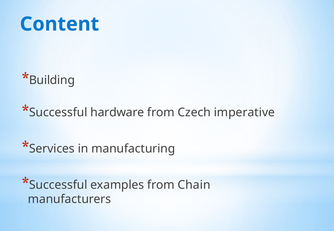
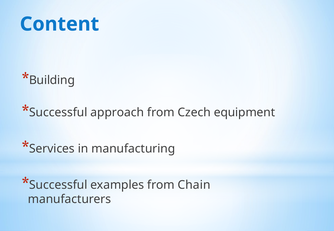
hardware: hardware -> approach
imperative: imperative -> equipment
